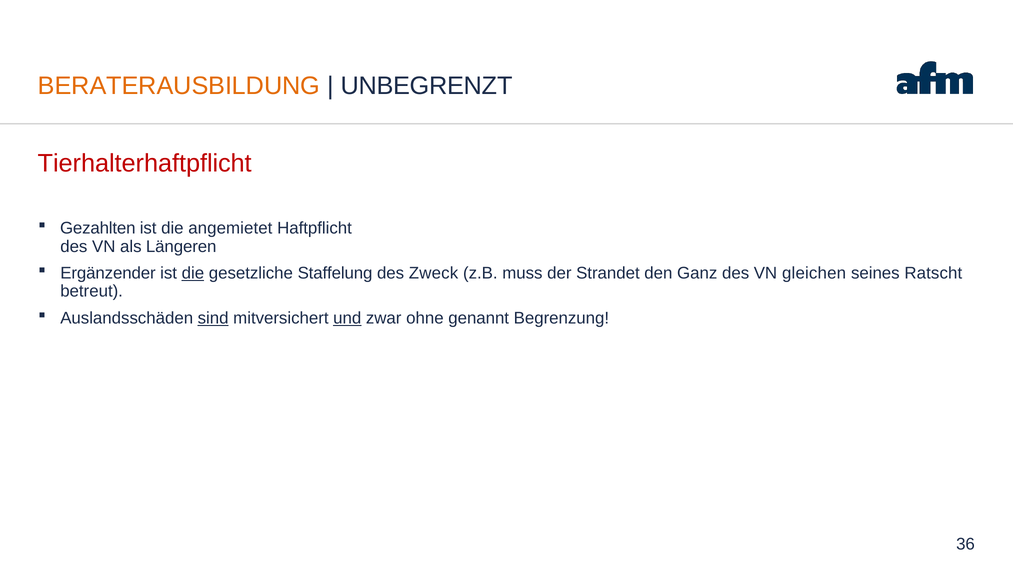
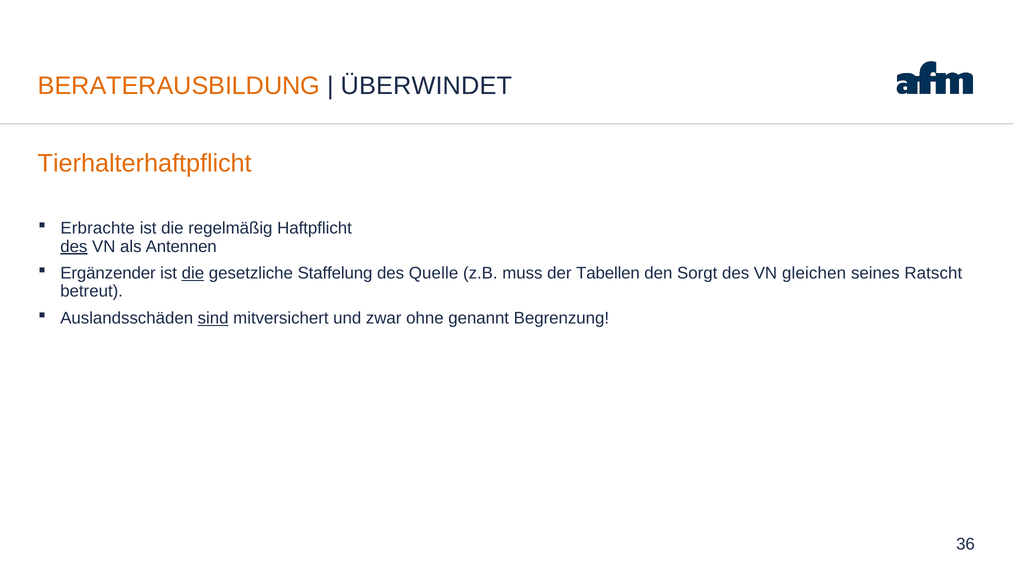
UNBEGRENZT: UNBEGRENZT -> ÜBERWINDET
Tierhalterhaftpflicht colour: red -> orange
Gezahlten: Gezahlten -> Erbrachte
angemietet: angemietet -> regelmäßig
des at (74, 246) underline: none -> present
Längeren: Längeren -> Antennen
Zweck: Zweck -> Quelle
Strandet: Strandet -> Tabellen
Ganz: Ganz -> Sorgt
und underline: present -> none
